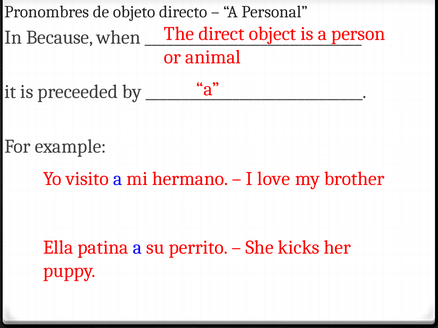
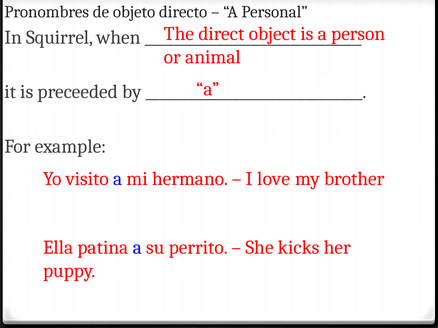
Because: Because -> Squirrel
